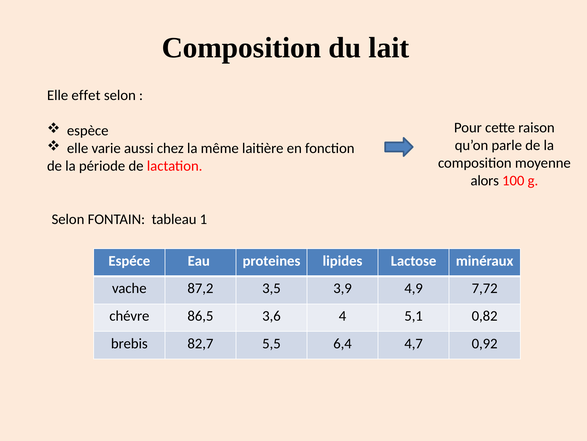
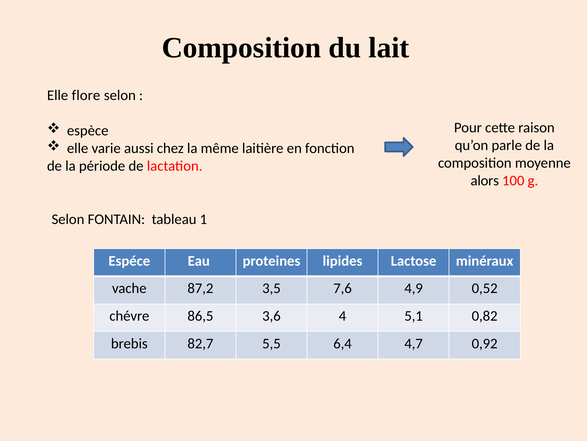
effet: effet -> flore
3,9: 3,9 -> 7,6
7,72: 7,72 -> 0,52
